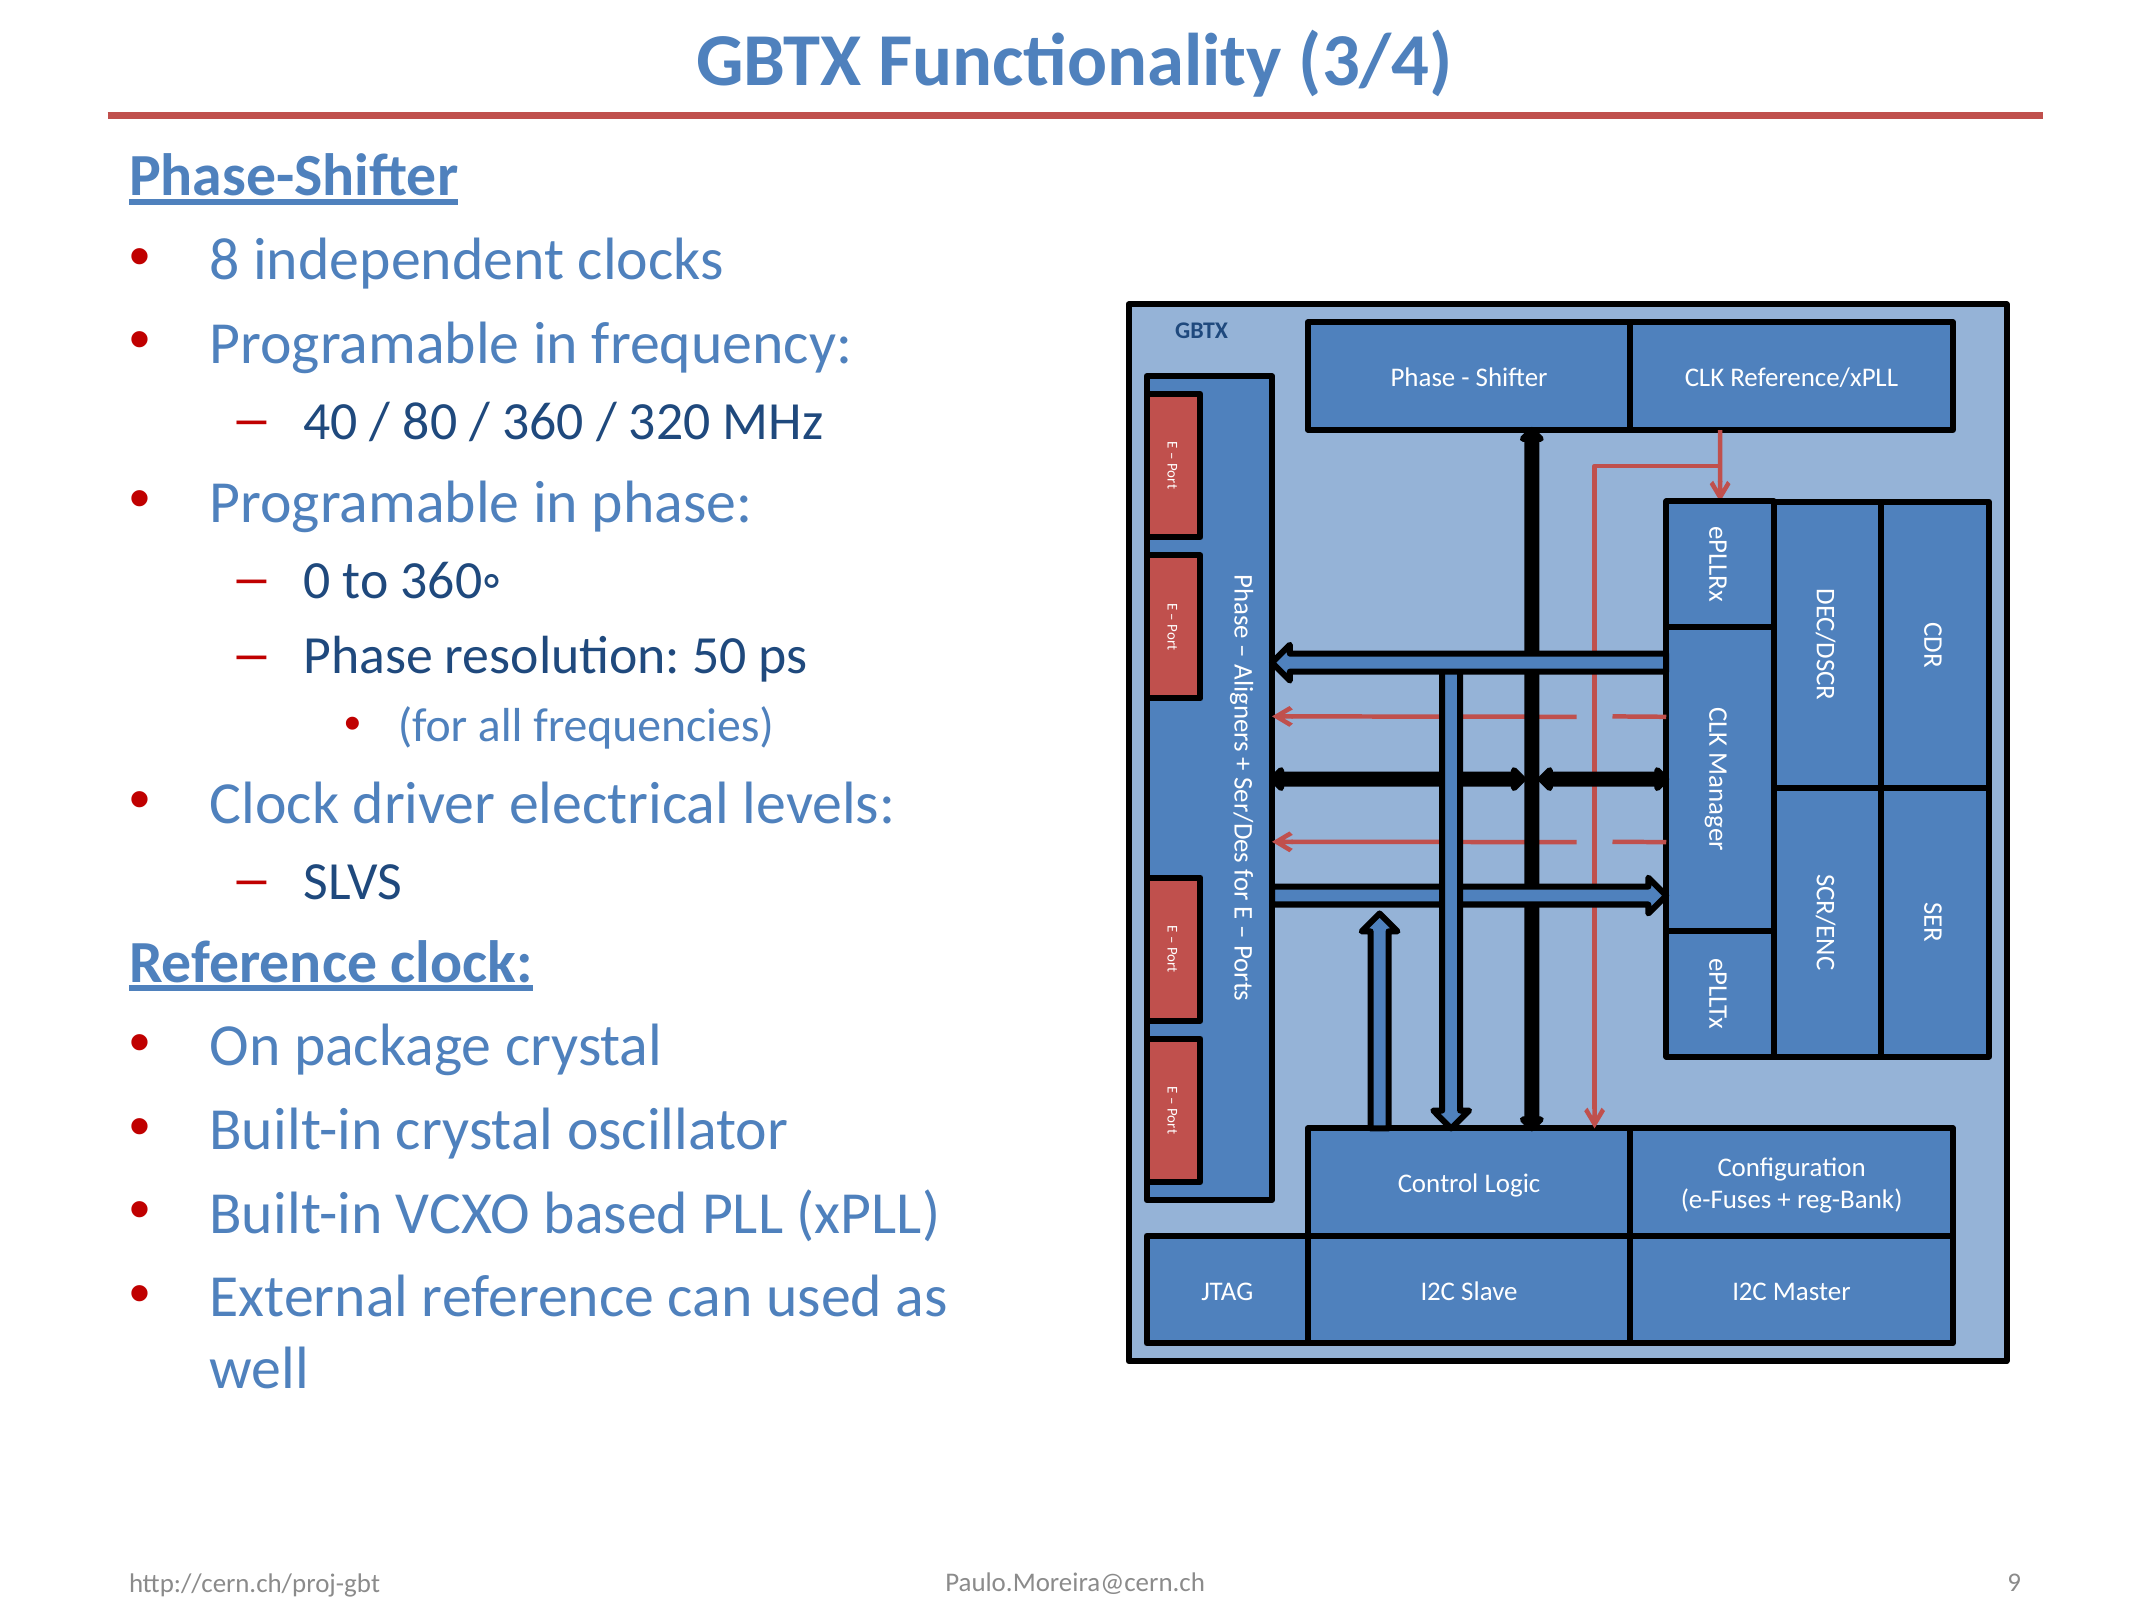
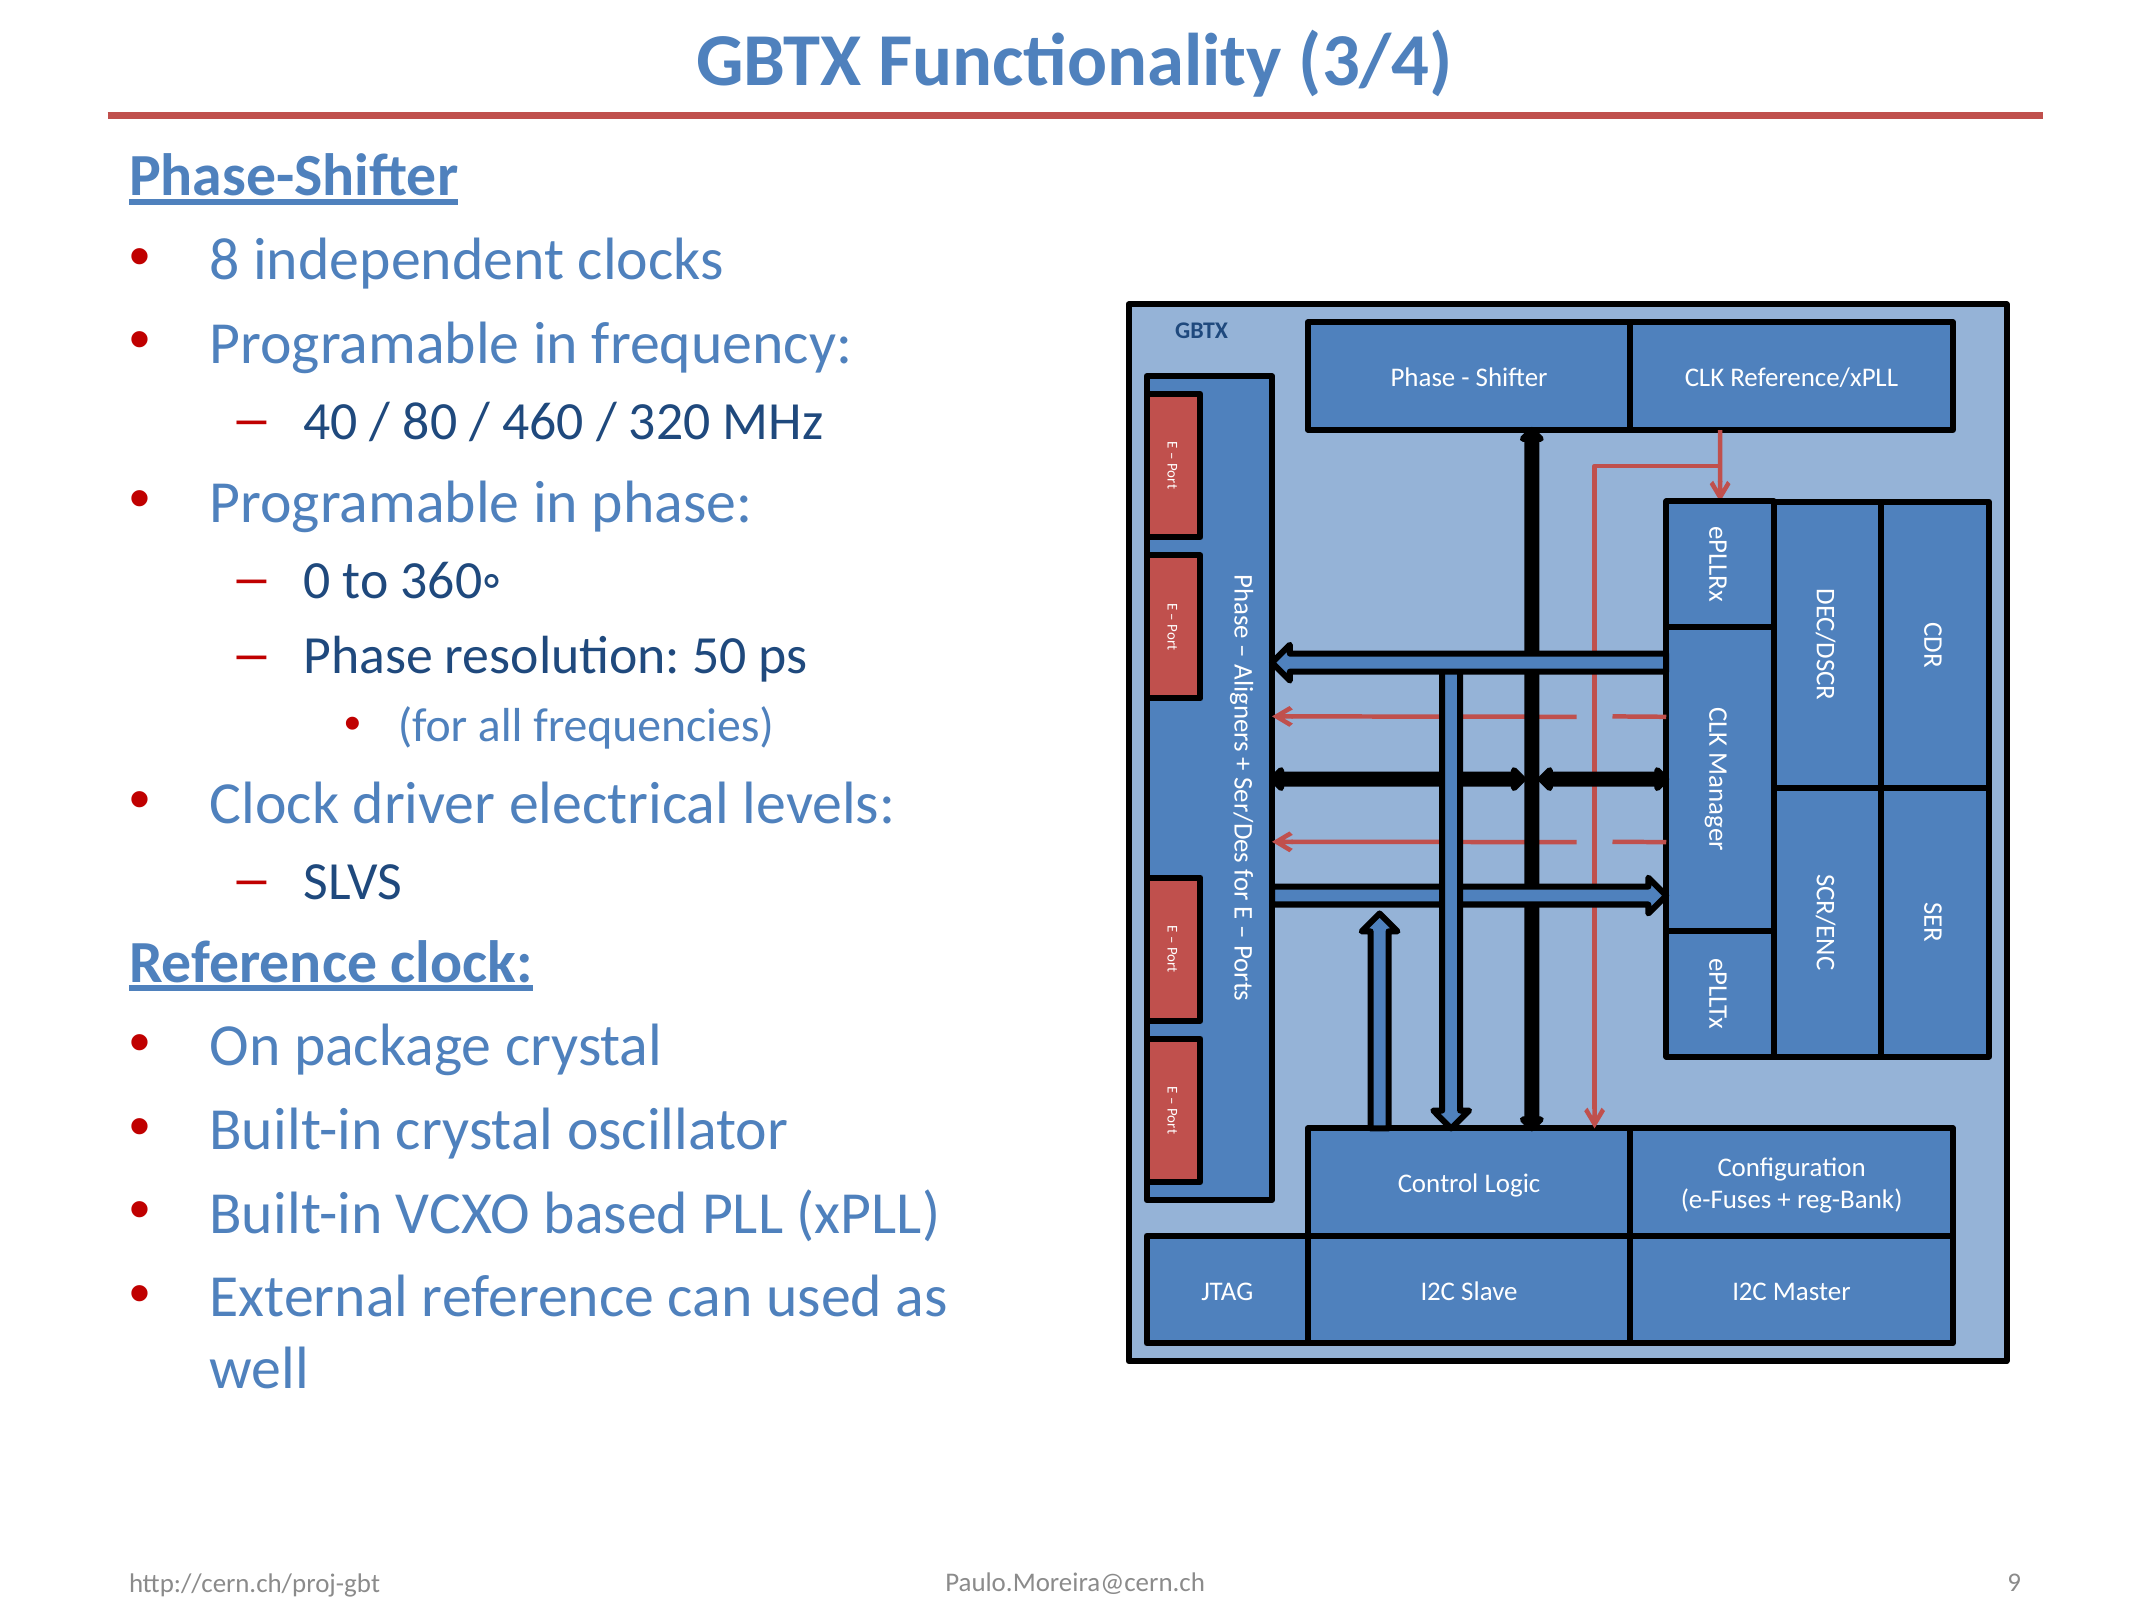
360: 360 -> 460
